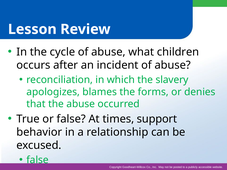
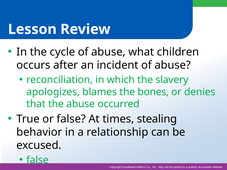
forms: forms -> bones
support: support -> stealing
